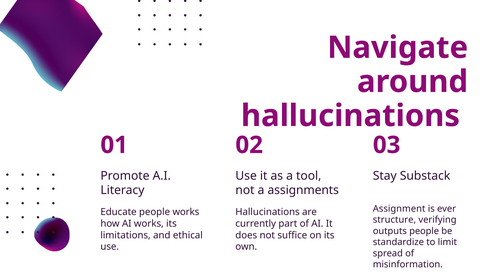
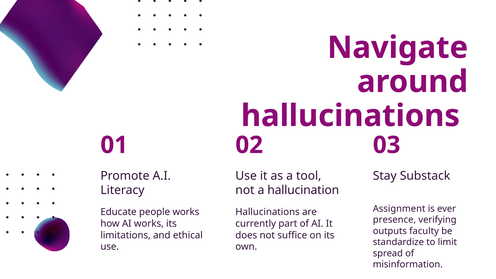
assignments: assignments -> hallucination
structure: structure -> presence
outputs people: people -> faculty
